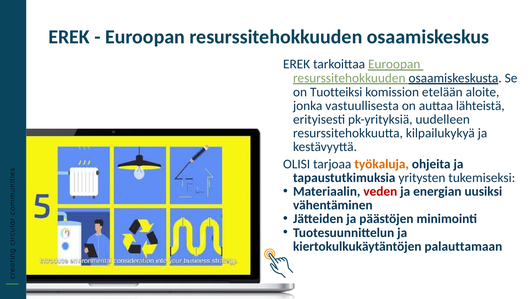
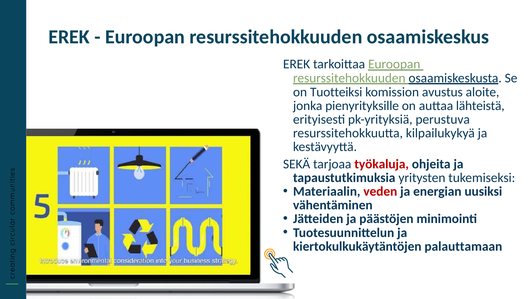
etelään: etelään -> avustus
vastuullisesta: vastuullisesta -> pienyrityksille
uudelleen: uudelleen -> perustuva
OLISI: OLISI -> SEKÄ
työkaluja colour: orange -> red
